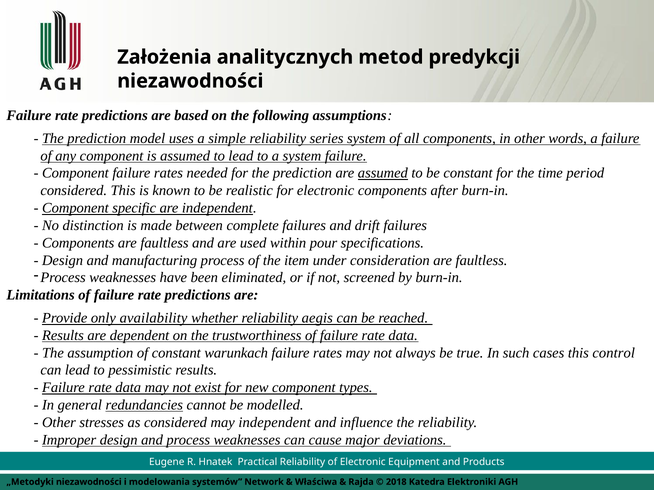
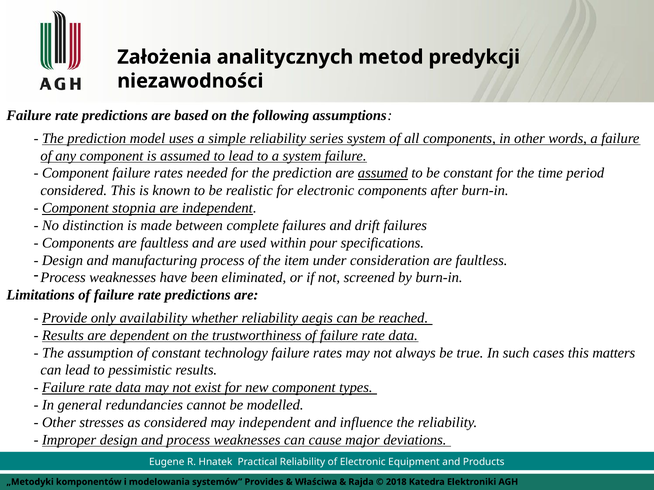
specific: specific -> stopnia
warunkach: warunkach -> technology
control: control -> matters
redundancies underline: present -> none
„Metodyki niezawodności: niezawodności -> komponentów
Network: Network -> Provides
